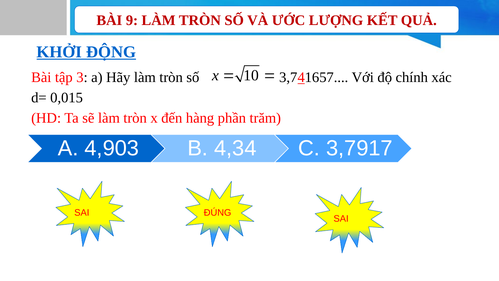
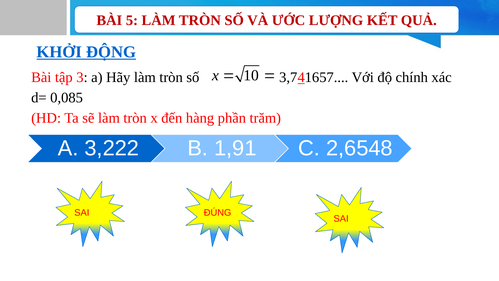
9: 9 -> 5
0,015: 0,015 -> 0,085
4,903: 4,903 -> 3,222
4,34: 4,34 -> 1,91
3,7917: 3,7917 -> 2,6548
